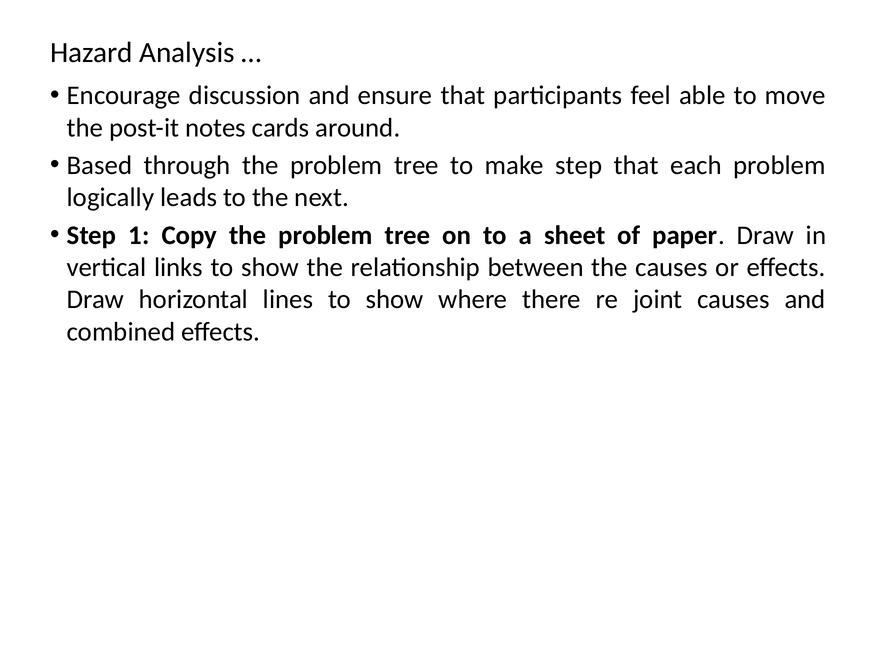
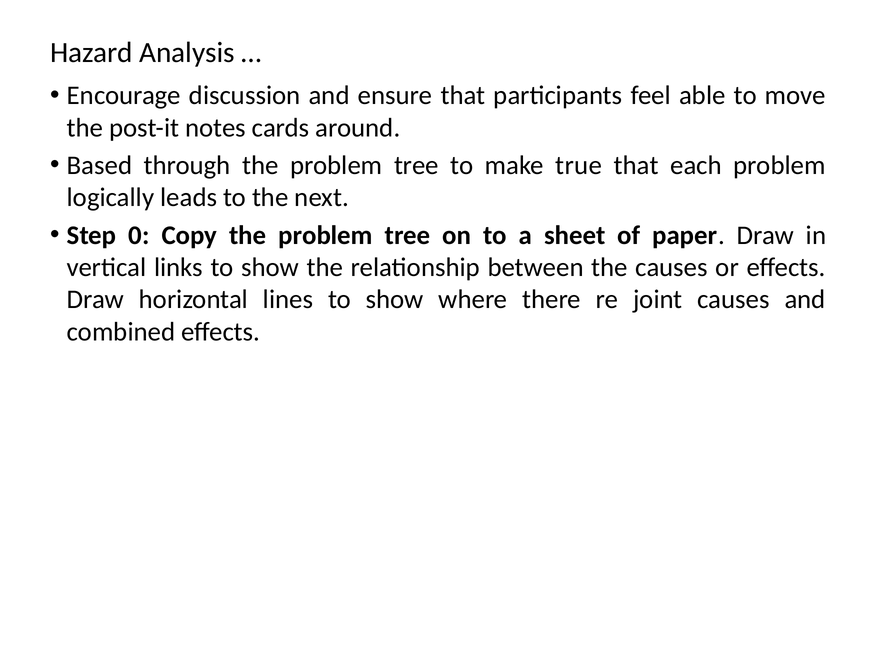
make step: step -> true
1: 1 -> 0
